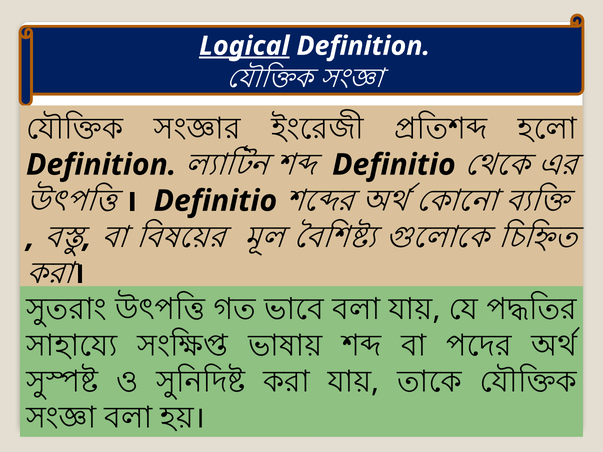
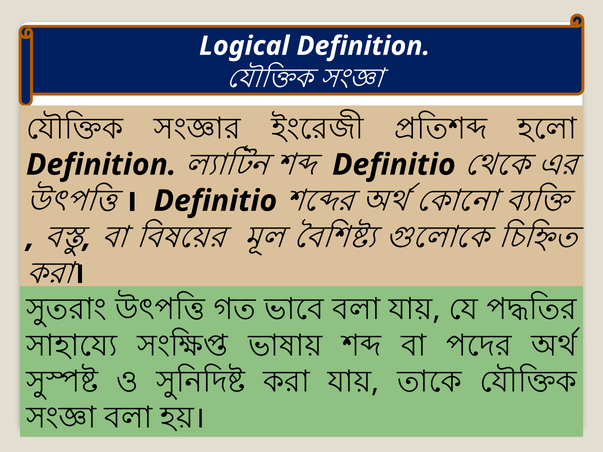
Logical underline: present -> none
